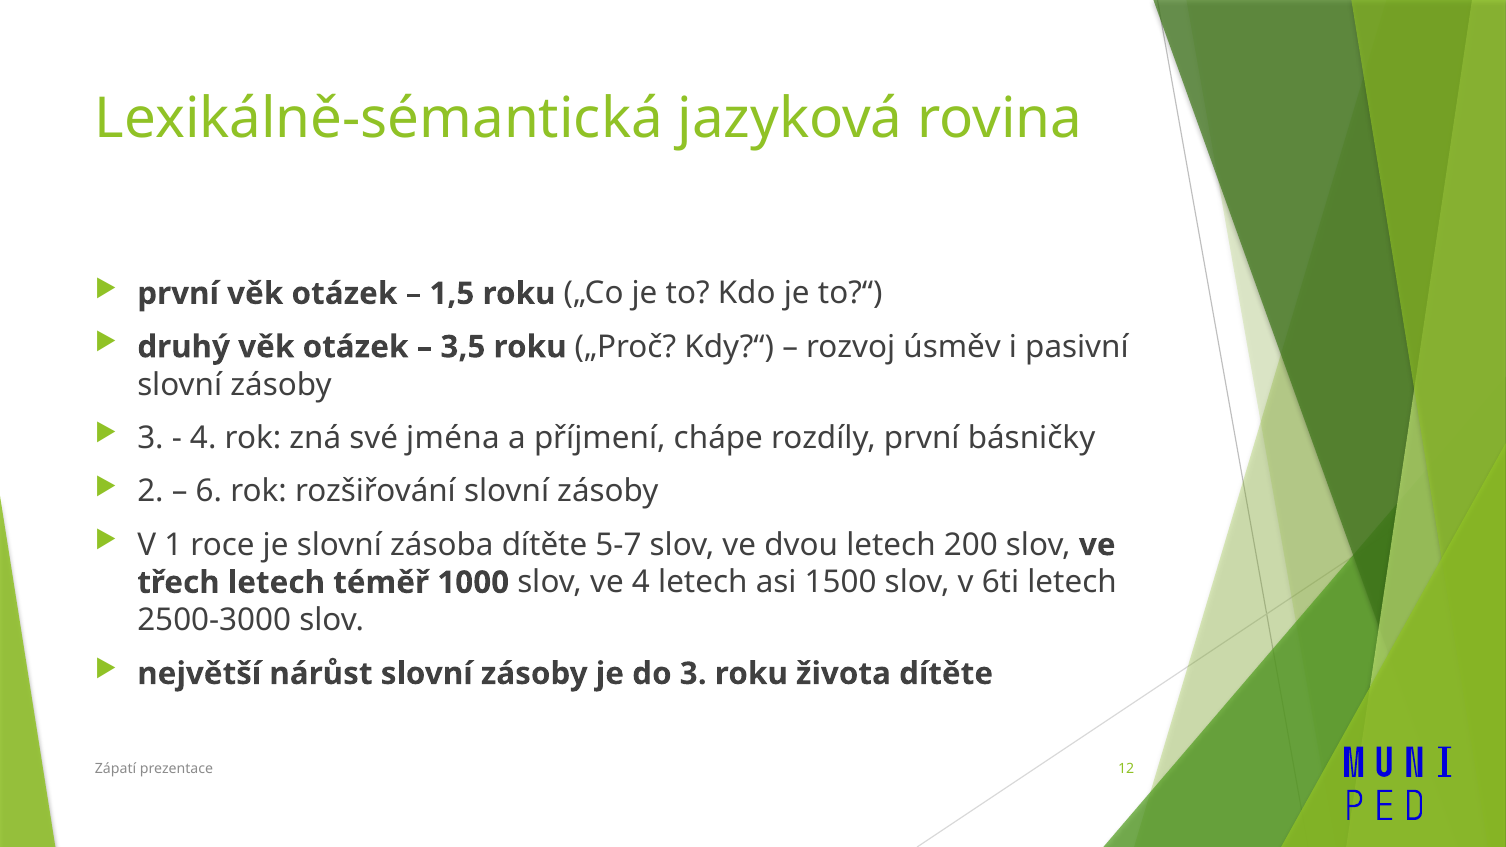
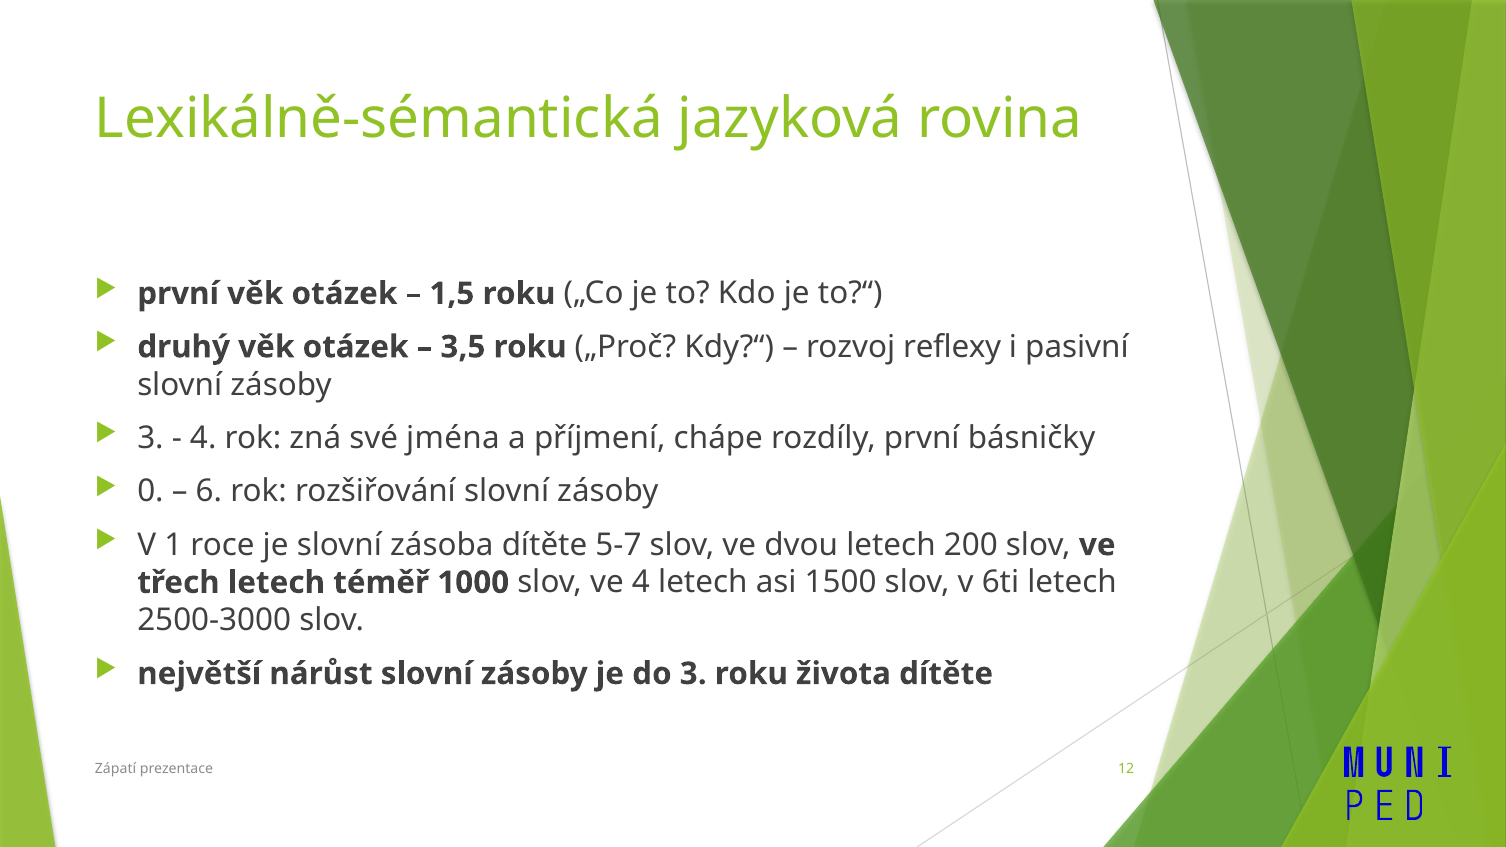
úsměv: úsměv -> reflexy
2: 2 -> 0
